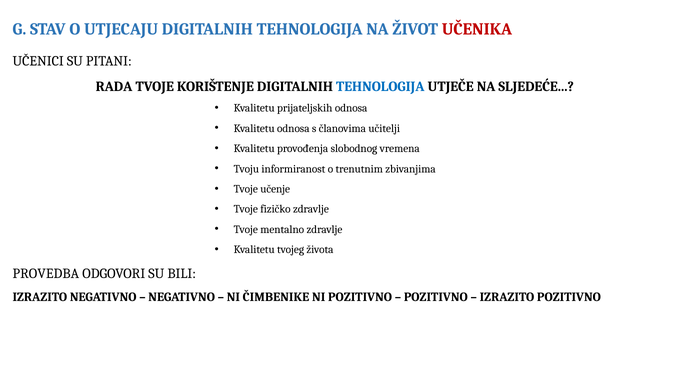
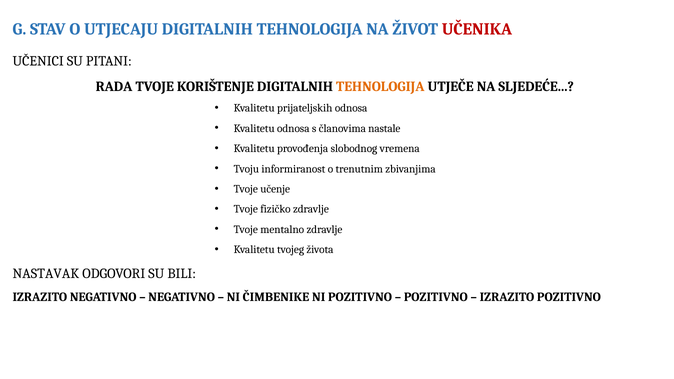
TEHNOLOGIJA at (380, 87) colour: blue -> orange
učitelji: učitelji -> nastale
PROVEDBA: PROVEDBA -> NASTAVAK
